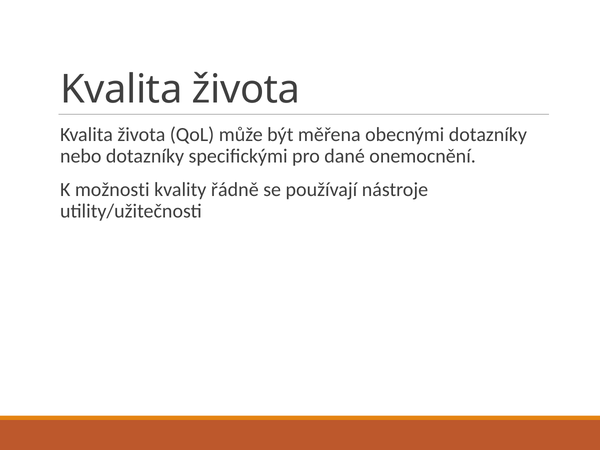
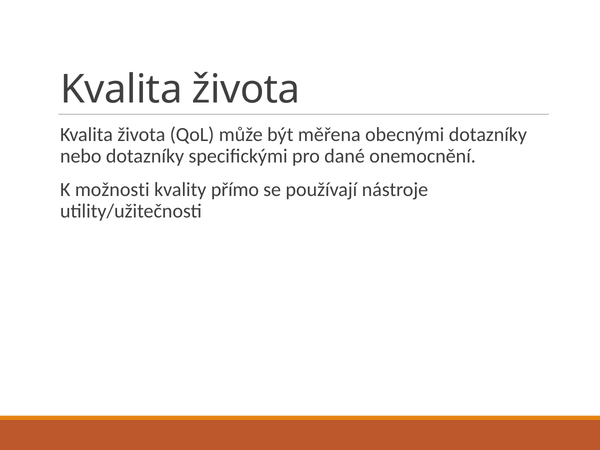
řádně: řádně -> přímo
